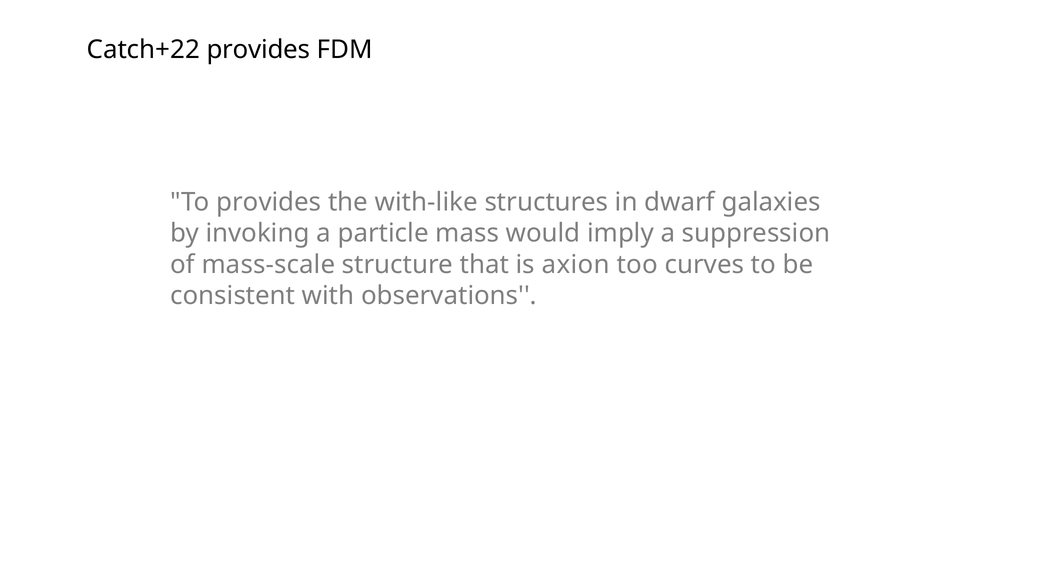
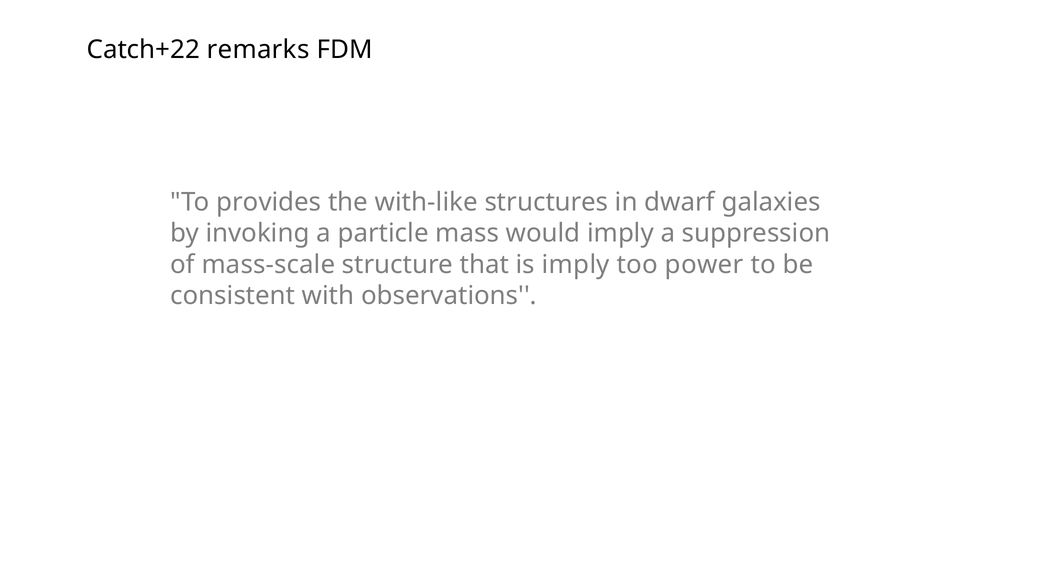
Catch+22 provides: provides -> remarks
is axion: axion -> imply
curves: curves -> power
